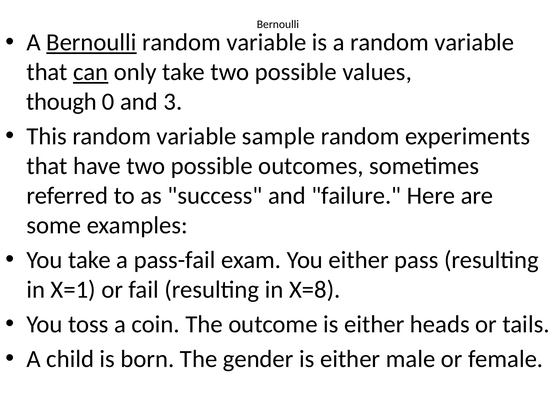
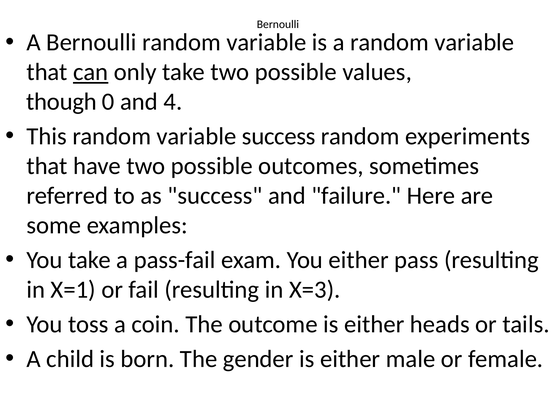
Bernoulli at (91, 42) underline: present -> none
3: 3 -> 4
variable sample: sample -> success
X=8: X=8 -> X=3
